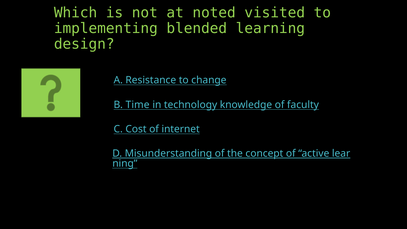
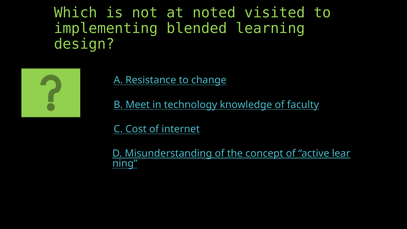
Time: Time -> Meet
